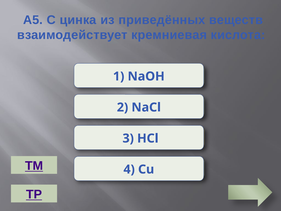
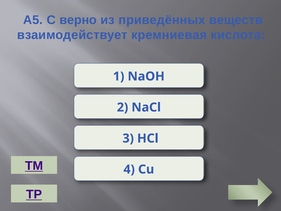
С цинка: цинка -> верно
